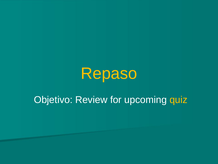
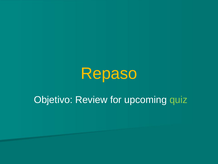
quiz colour: yellow -> light green
